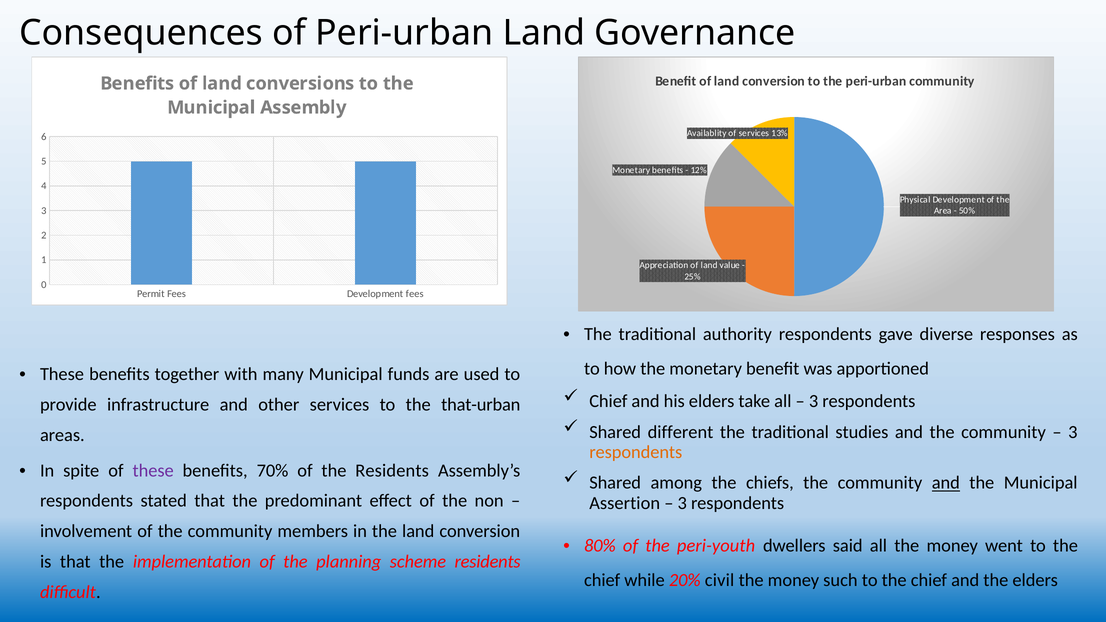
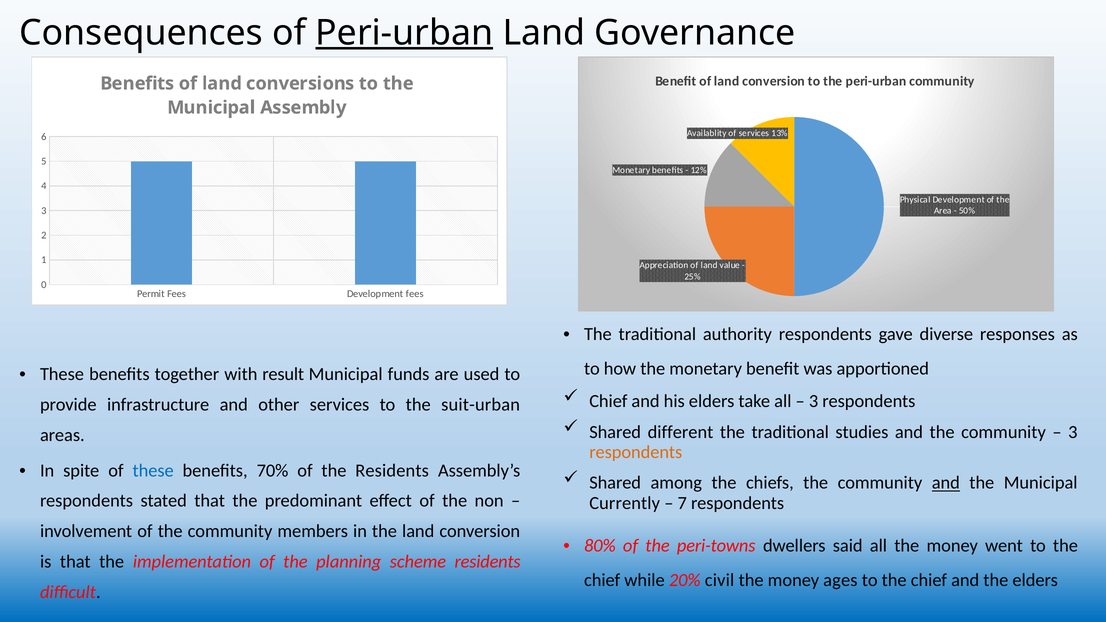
Peri-urban at (404, 33) underline: none -> present
many: many -> result
that-urban: that-urban -> suit-urban
these at (153, 471) colour: purple -> blue
Assertion: Assertion -> Currently
3 at (682, 503): 3 -> 7
peri-youth: peri-youth -> peri-towns
such: such -> ages
